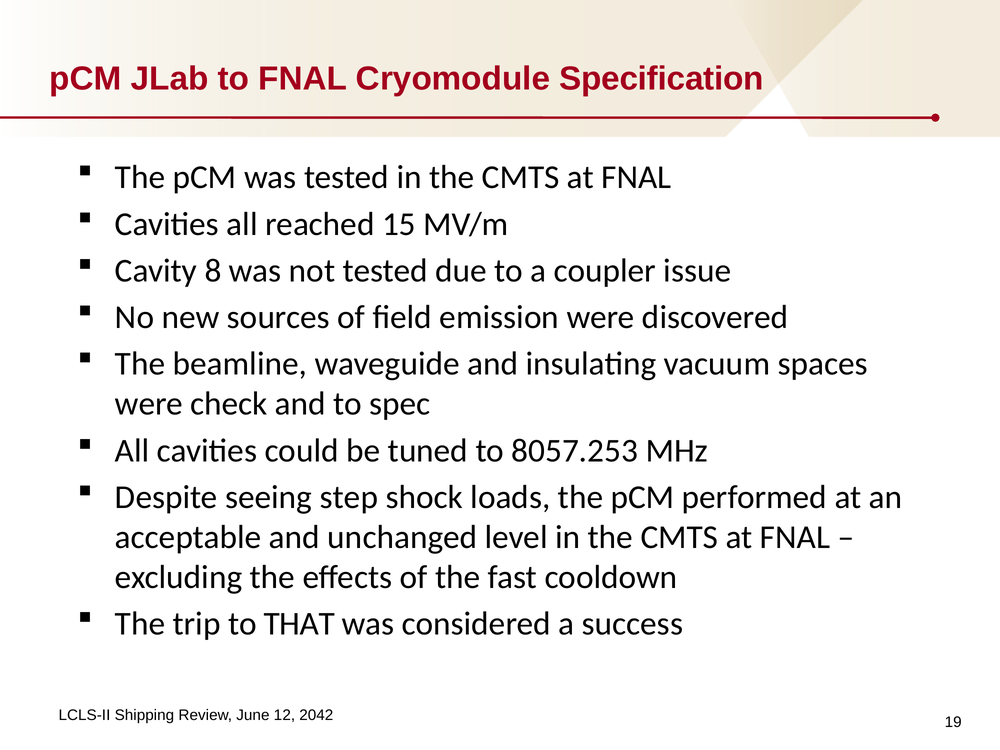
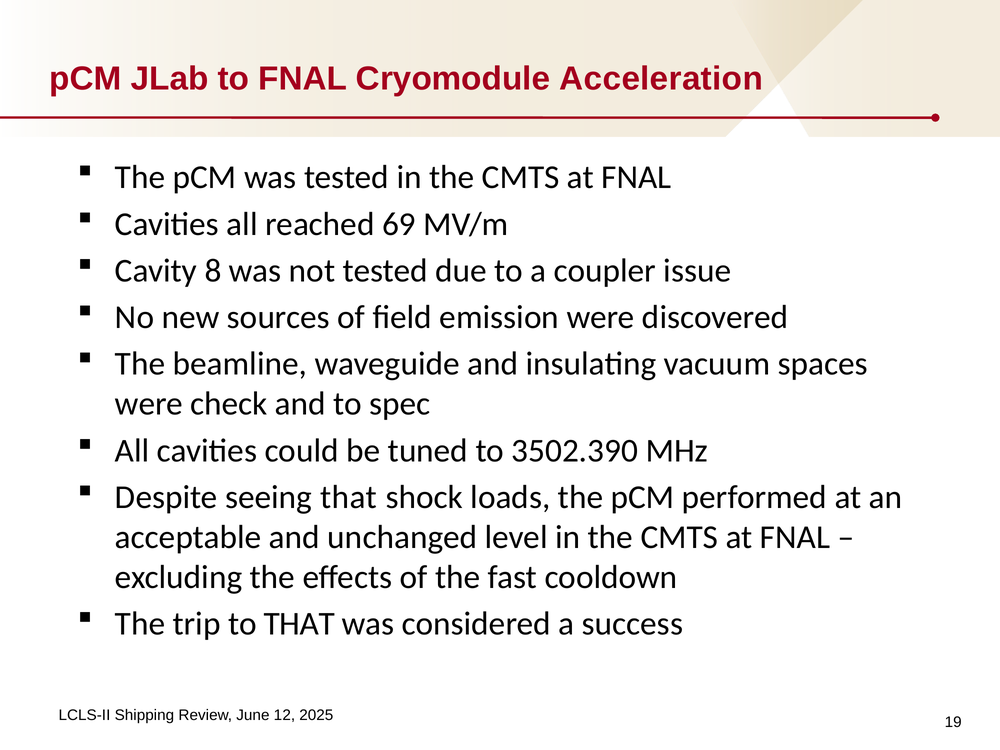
Specification: Specification -> Acceleration
15: 15 -> 69
8057.253: 8057.253 -> 3502.390
seeing step: step -> that
2042: 2042 -> 2025
